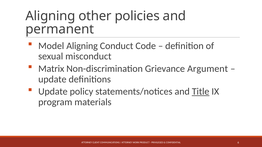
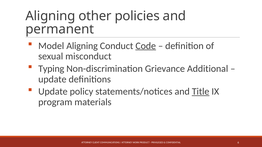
Code underline: none -> present
Matrix: Matrix -> Typing
Argument: Argument -> Additional
